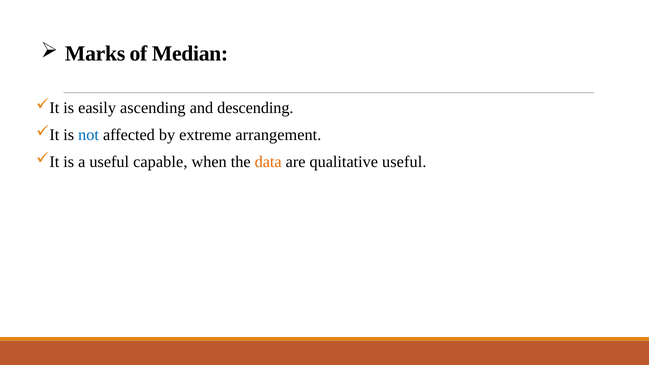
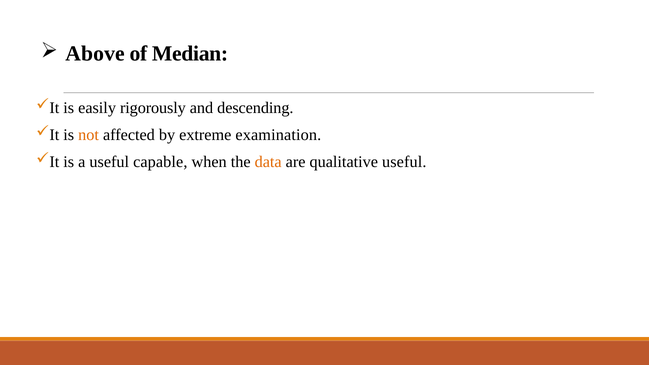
Marks: Marks -> Above
ascending: ascending -> rigorously
not colour: blue -> orange
arrangement: arrangement -> examination
